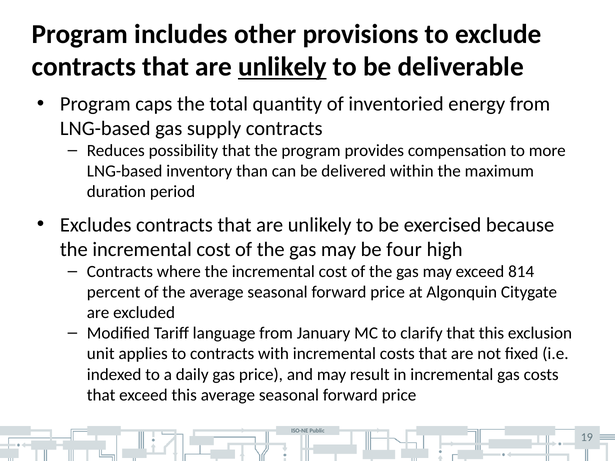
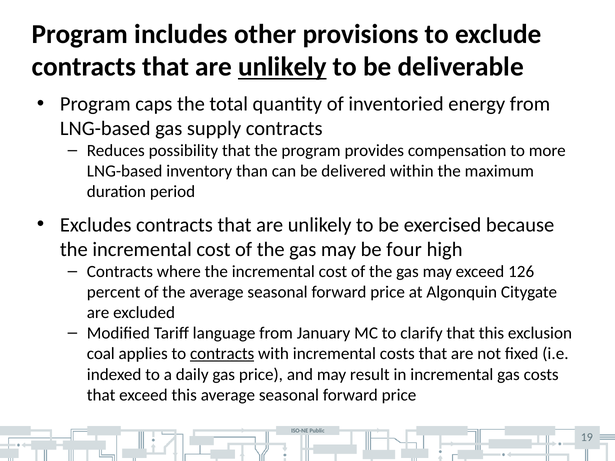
814: 814 -> 126
unit: unit -> coal
contracts at (222, 354) underline: none -> present
